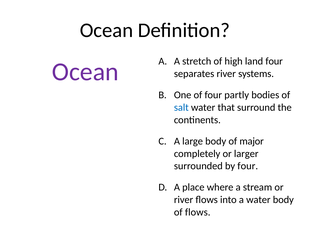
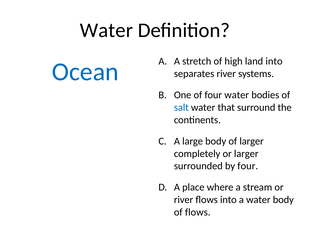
Ocean at (107, 30): Ocean -> Water
Ocean at (85, 72) colour: purple -> blue
land four: four -> into
four partly: partly -> water
of major: major -> larger
